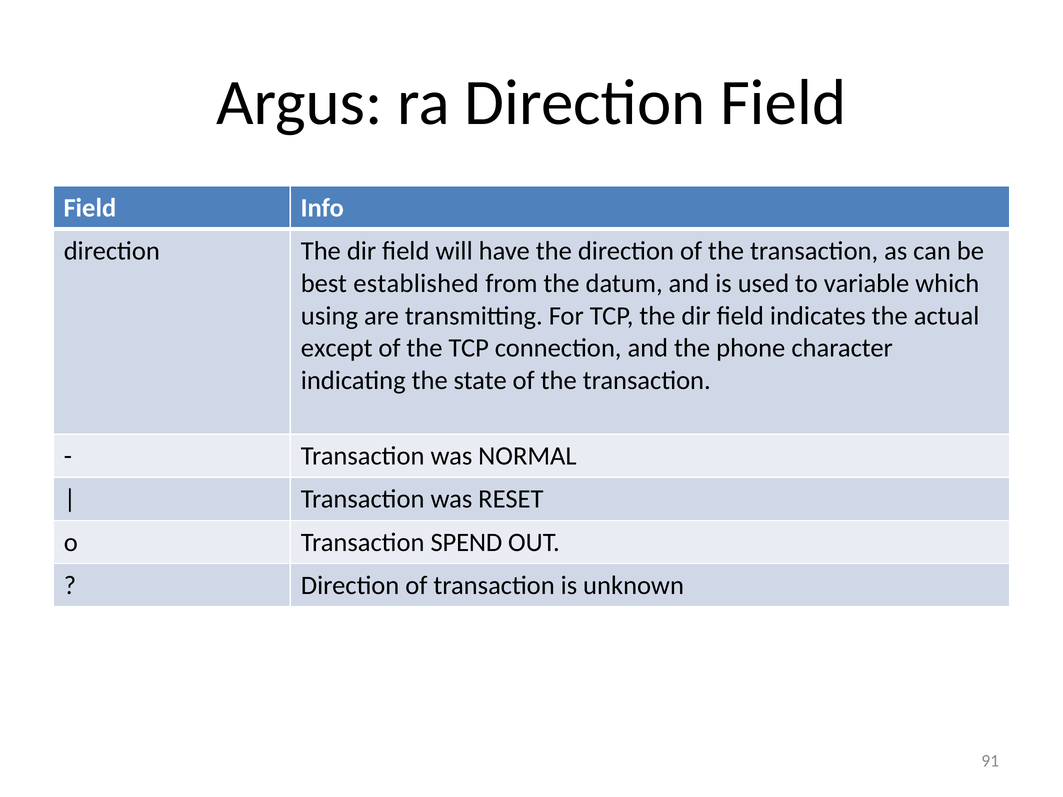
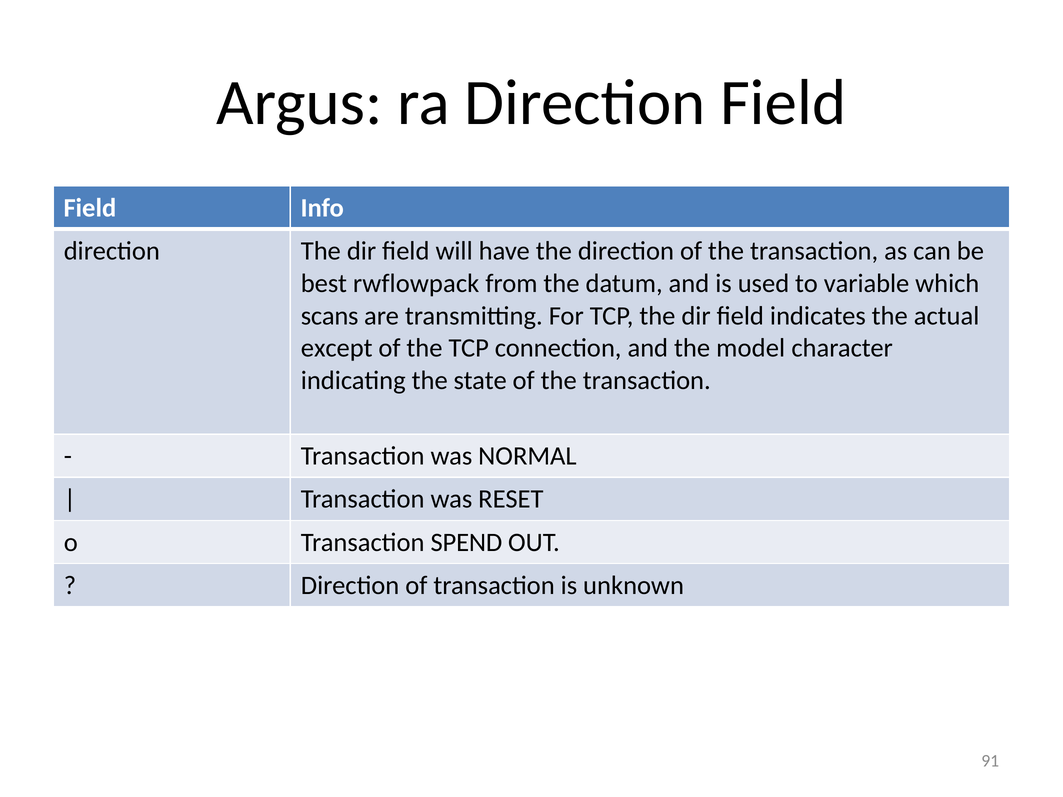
established: established -> rwflowpack
using: using -> scans
phone: phone -> model
